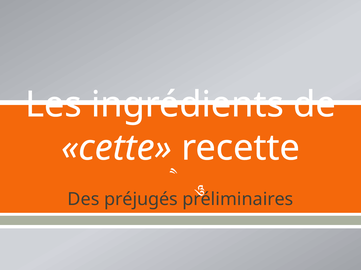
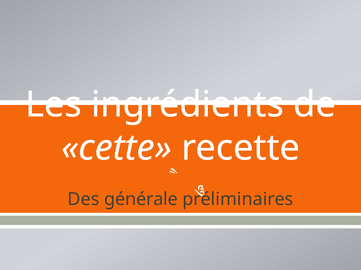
préjugés: préjugés -> générale
